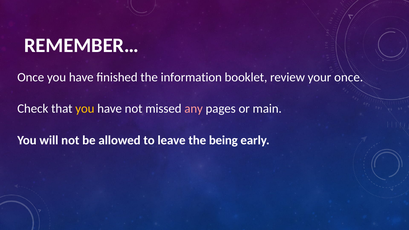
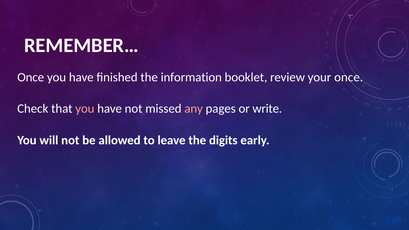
you at (85, 109) colour: yellow -> pink
main: main -> write
being: being -> digits
